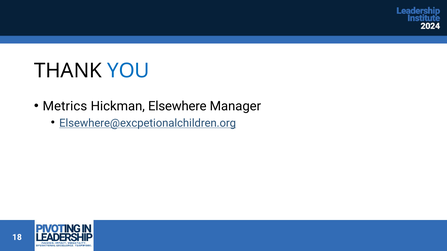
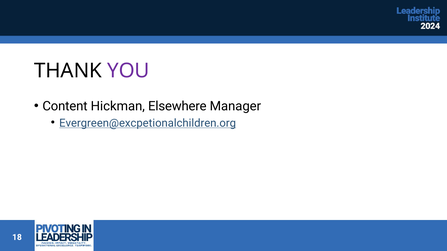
YOU colour: blue -> purple
Metrics: Metrics -> Content
Elsewhere@excpetionalchildren.org: Elsewhere@excpetionalchildren.org -> Evergreen@excpetionalchildren.org
